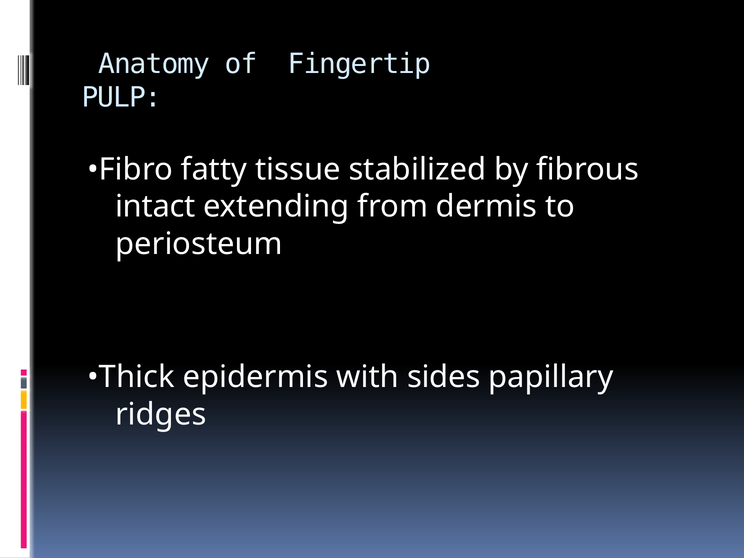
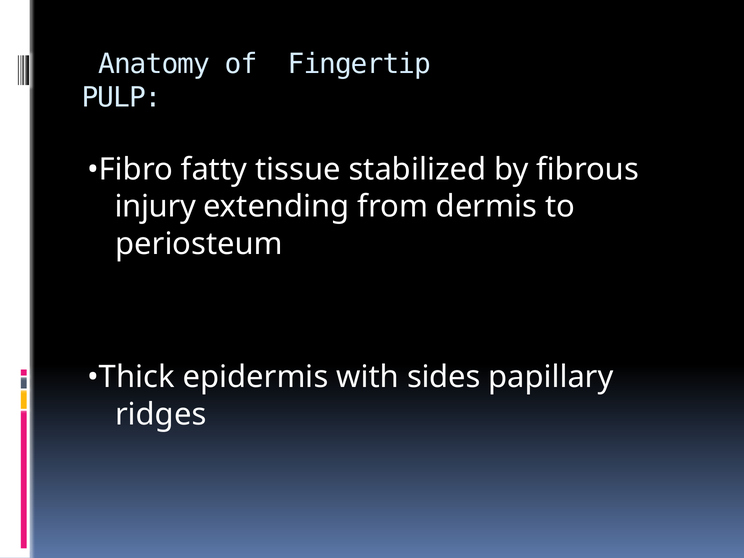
intact: intact -> injury
